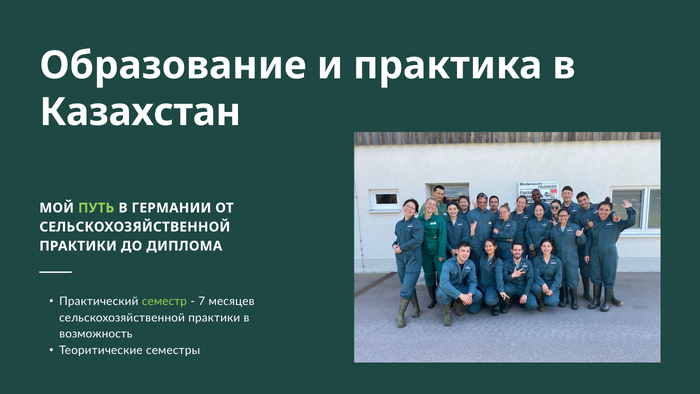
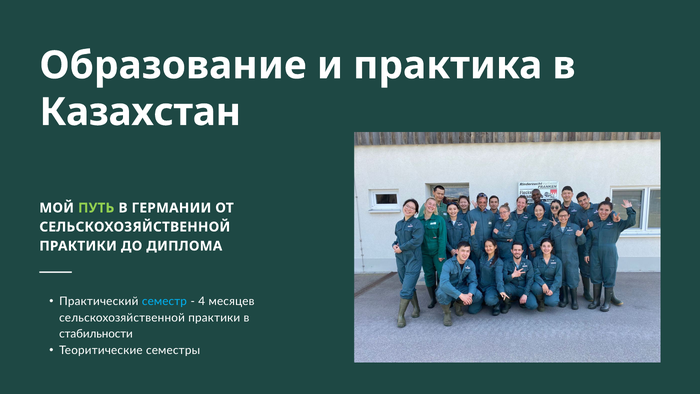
семестр colour: light green -> light blue
7: 7 -> 4
возможность: возможность -> стабильности
